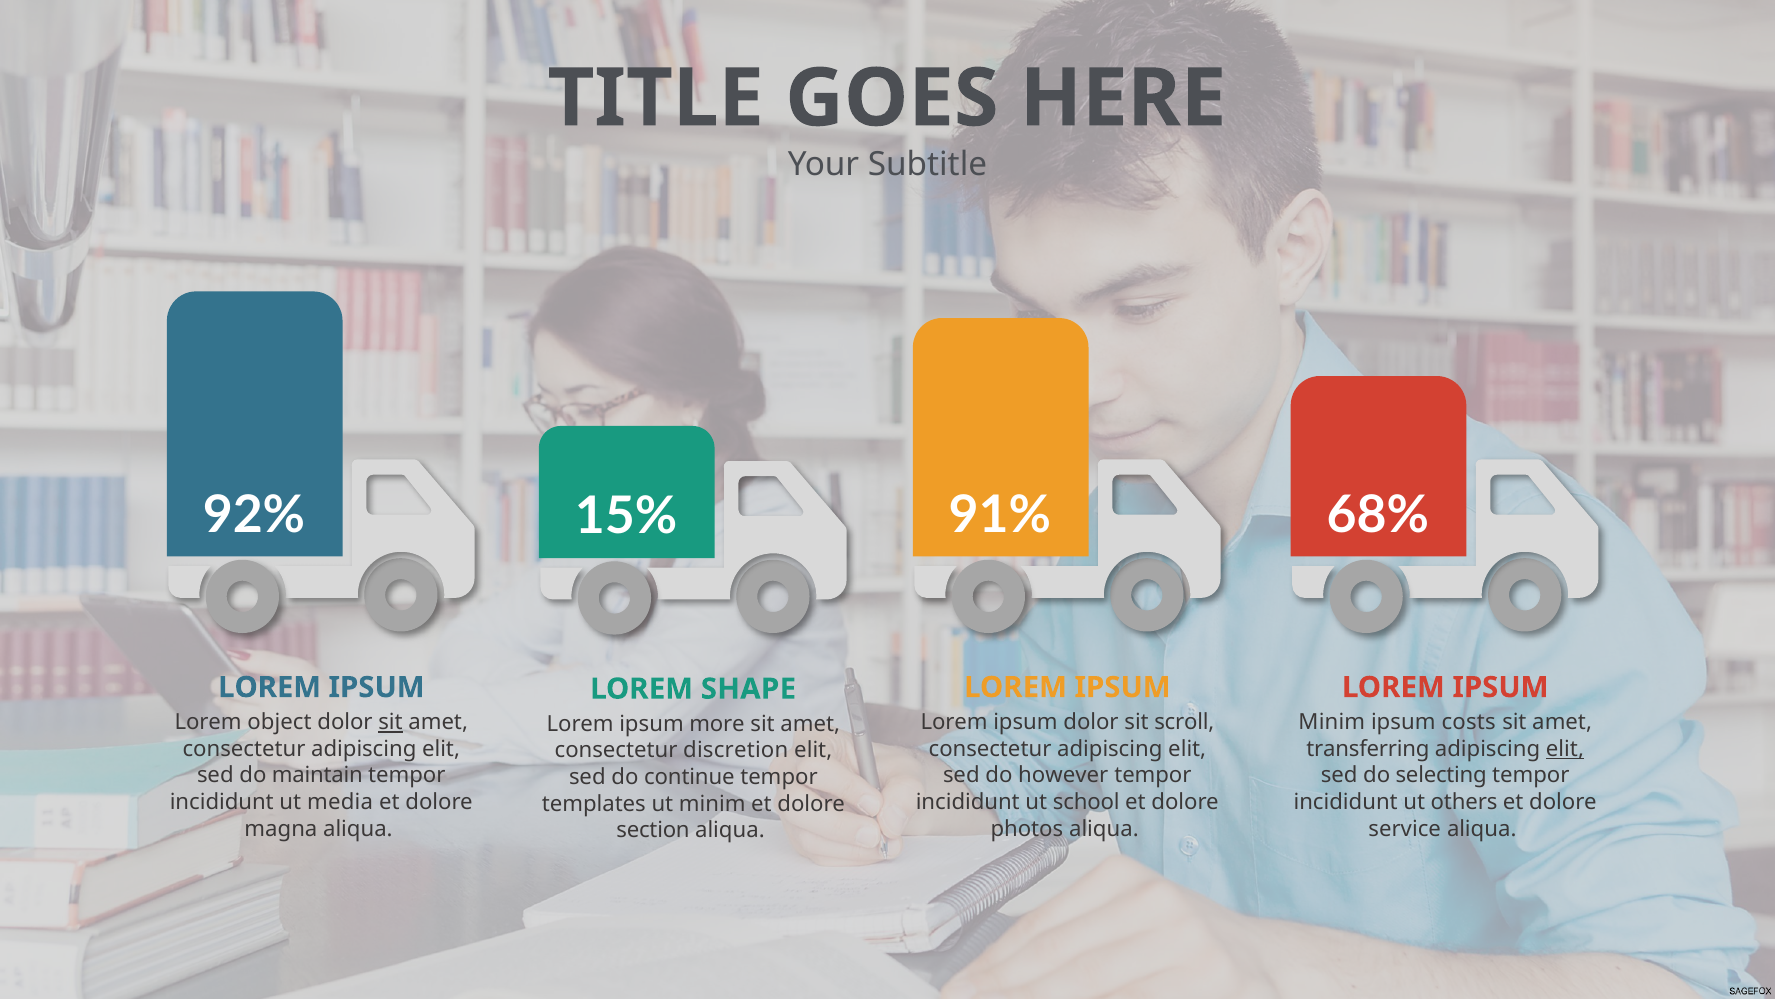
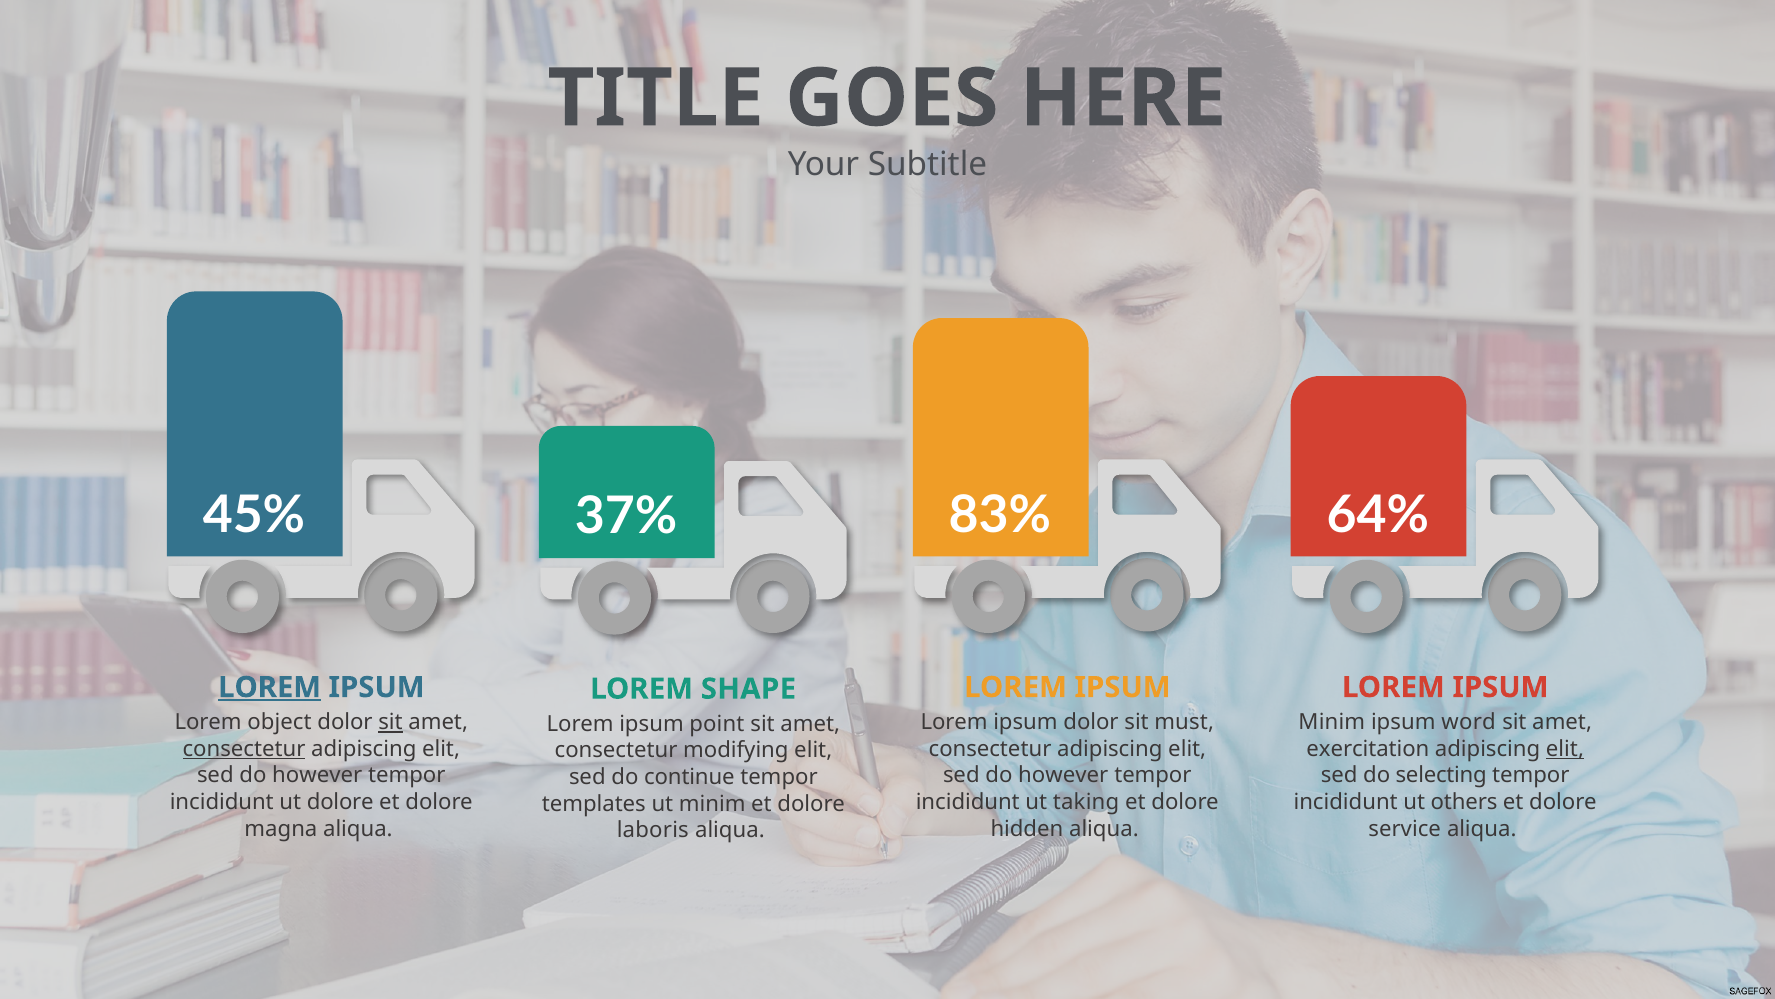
92%: 92% -> 45%
91%: 91% -> 83%
68%: 68% -> 64%
15%: 15% -> 37%
LOREM at (270, 687) underline: none -> present
scroll: scroll -> must
costs: costs -> word
more: more -> point
consectetur at (244, 749) underline: none -> present
transferring: transferring -> exercitation
discretion: discretion -> modifying
maintain at (317, 775): maintain -> however
ut media: media -> dolore
school: school -> taking
photos: photos -> hidden
section: section -> laboris
